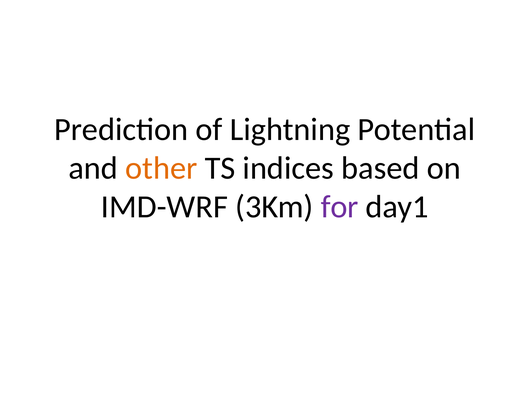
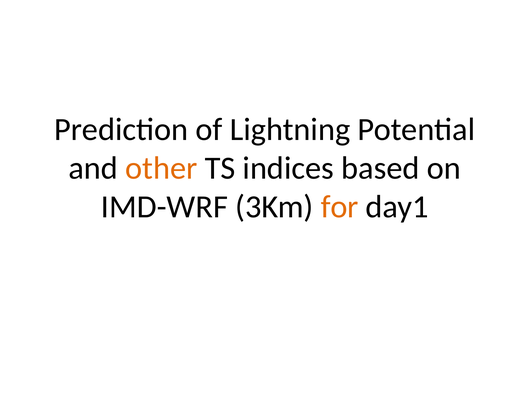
for colour: purple -> orange
